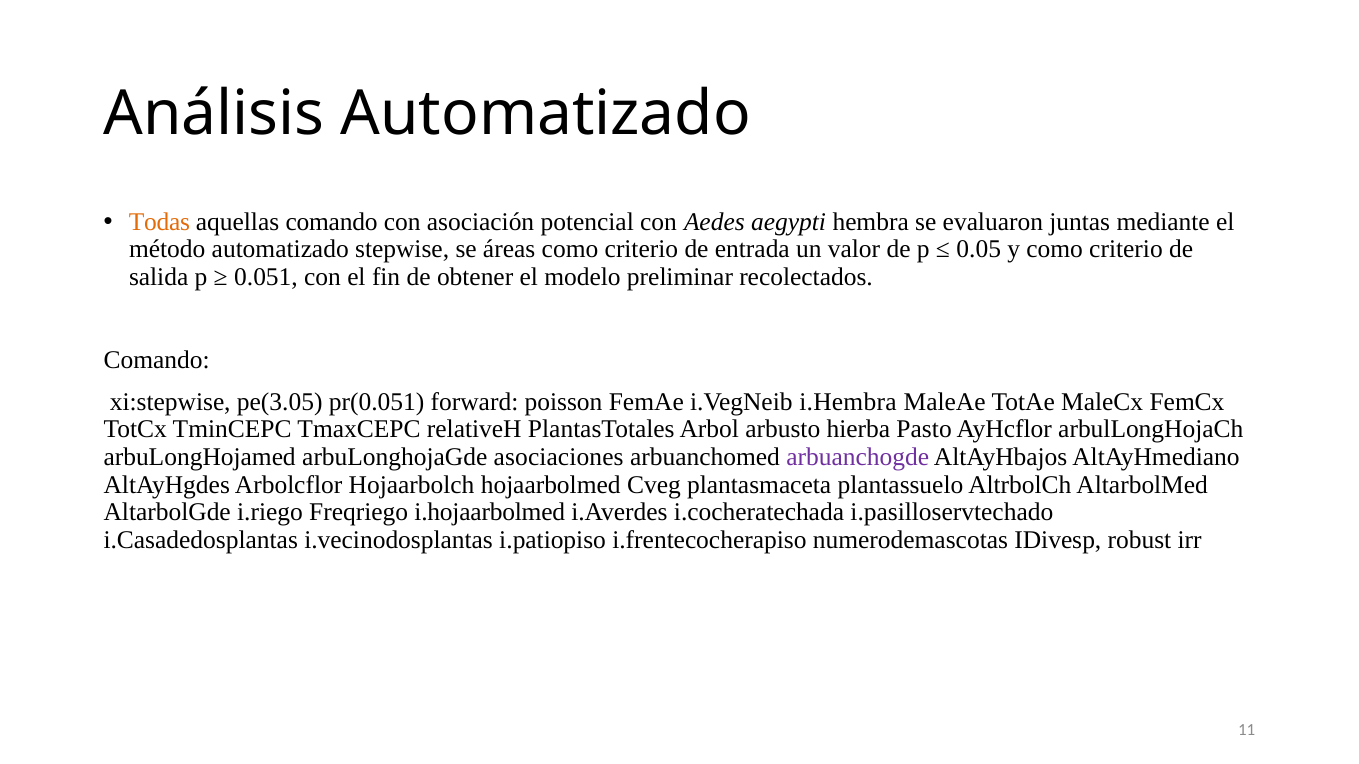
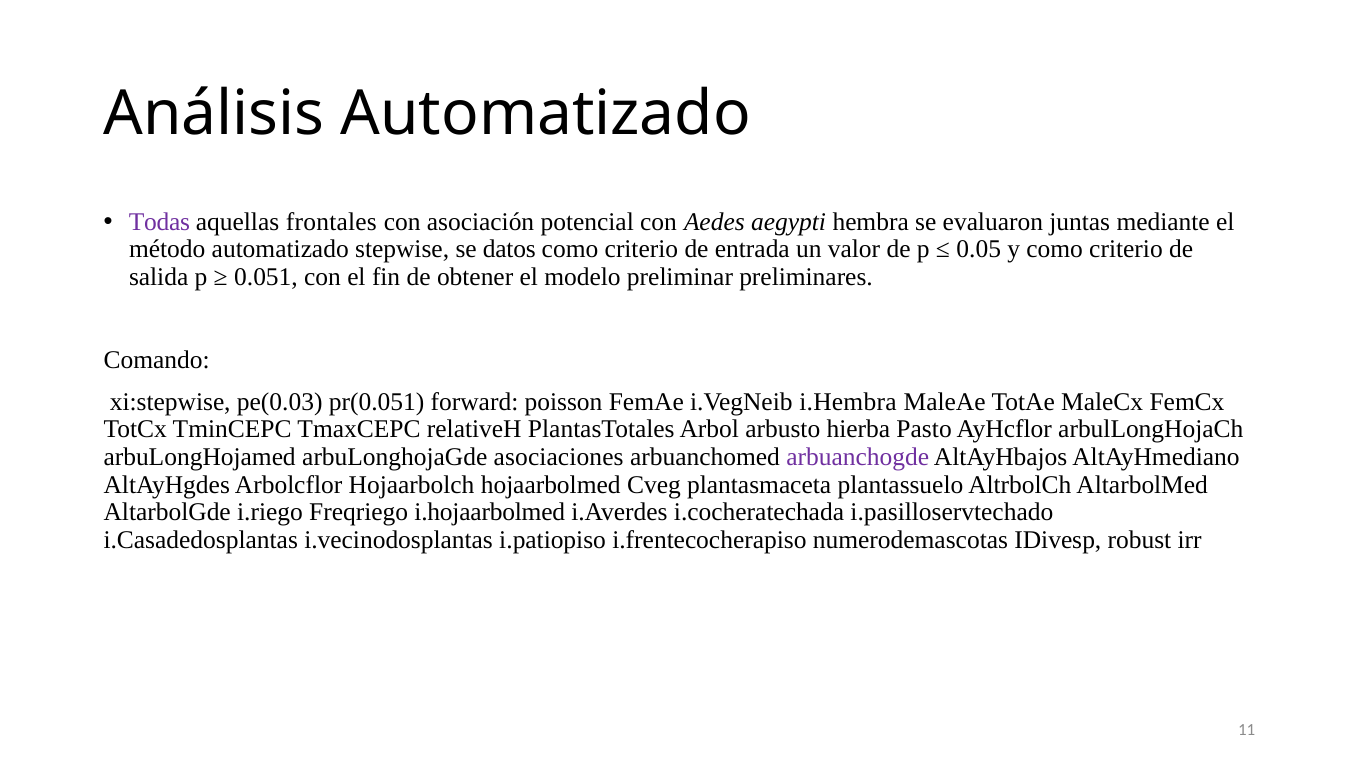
Todas colour: orange -> purple
aquellas comando: comando -> frontales
áreas: áreas -> datos
recolectados: recolectados -> preliminares
pe(3.05: pe(3.05 -> pe(0.03
